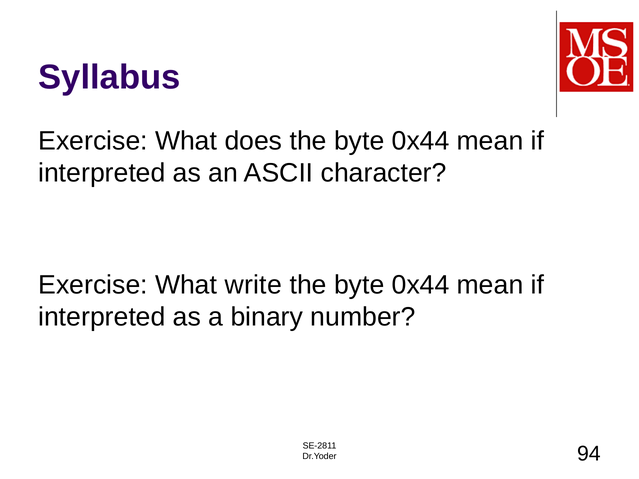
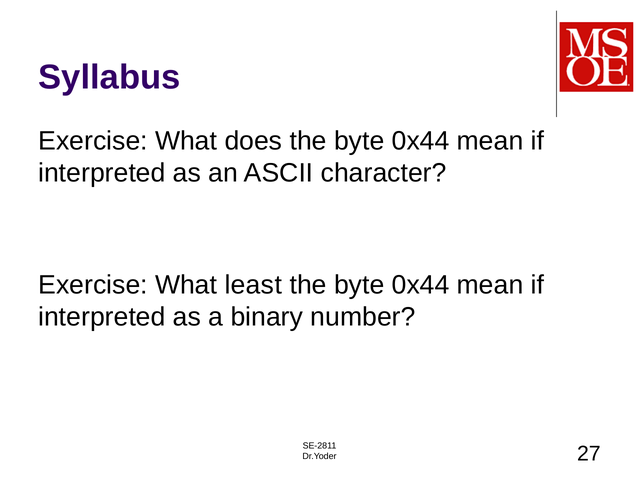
write: write -> least
94: 94 -> 27
